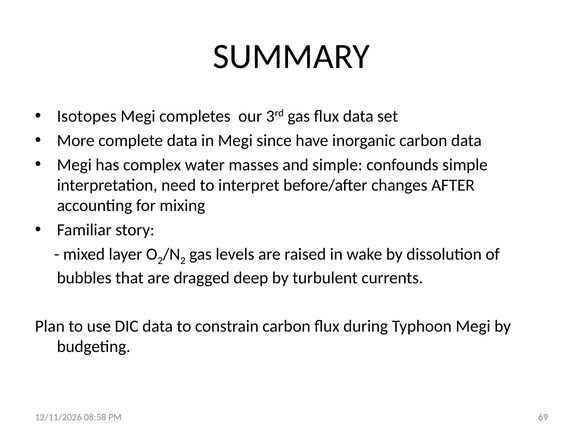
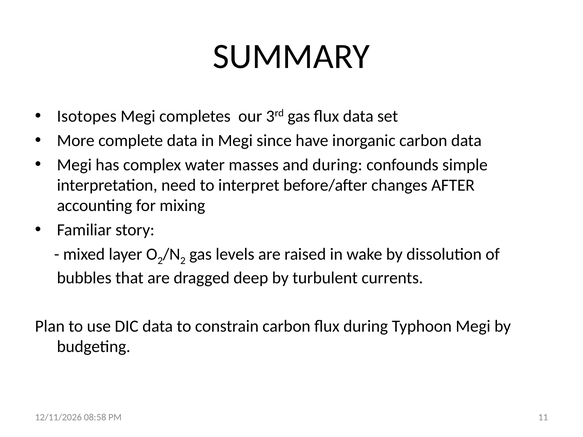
and simple: simple -> during
69: 69 -> 11
